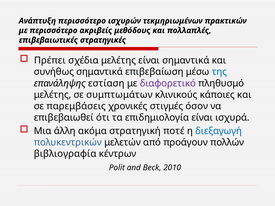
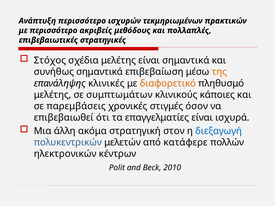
Πρέπει: Πρέπει -> Στόχος
της colour: blue -> orange
εστίαση: εστίαση -> κλινικές
διαφορετικό colour: purple -> orange
επιδημιολογία: επιδημιολογία -> επαγγελματίες
ποτέ: ποτέ -> στον
προάγουν: προάγουν -> κατάφερε
βιβλιογραφία: βιβλιογραφία -> ηλεκτρονικών
